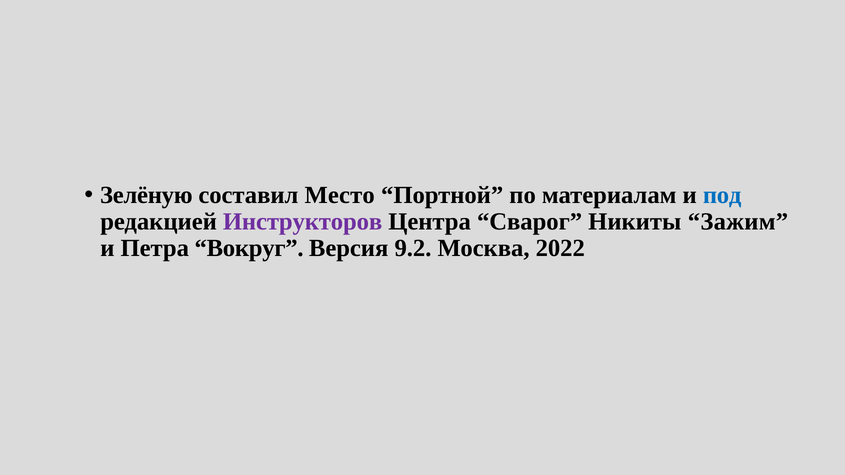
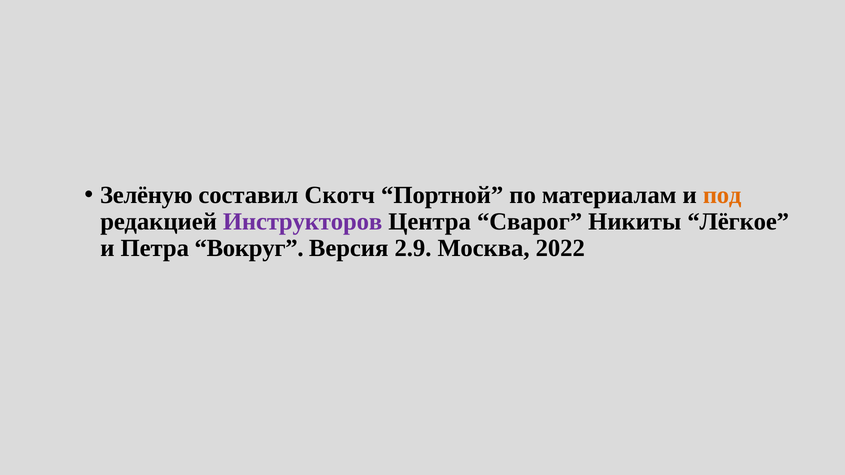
Место: Место -> Скотч
под colour: blue -> orange
Зажим: Зажим -> Лёгкое
9.2: 9.2 -> 2.9
